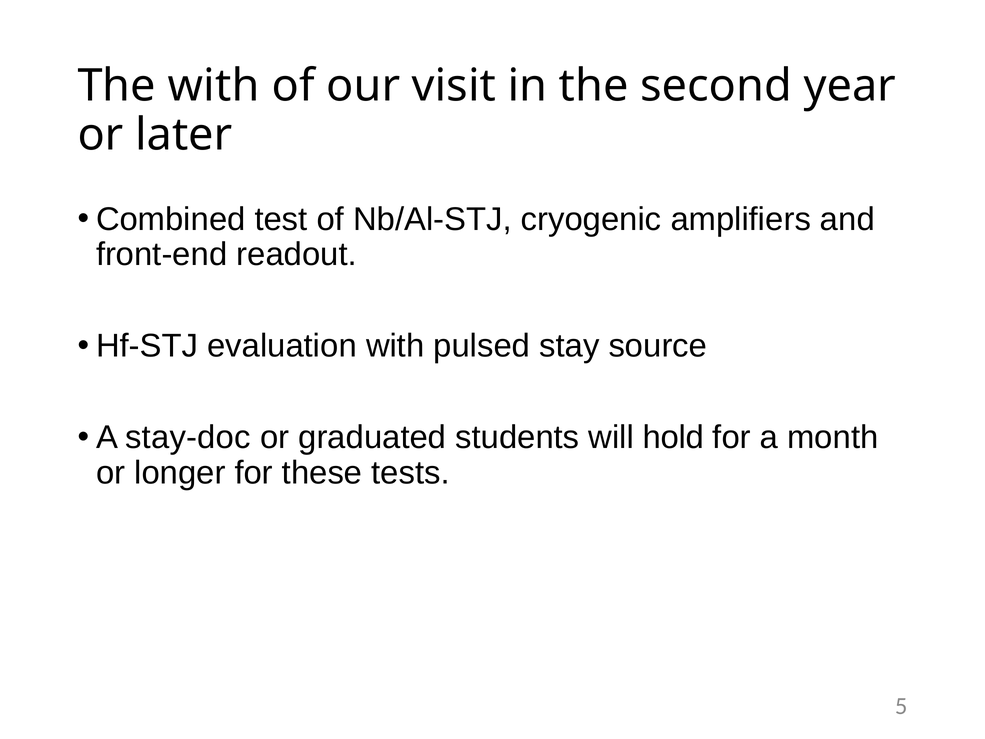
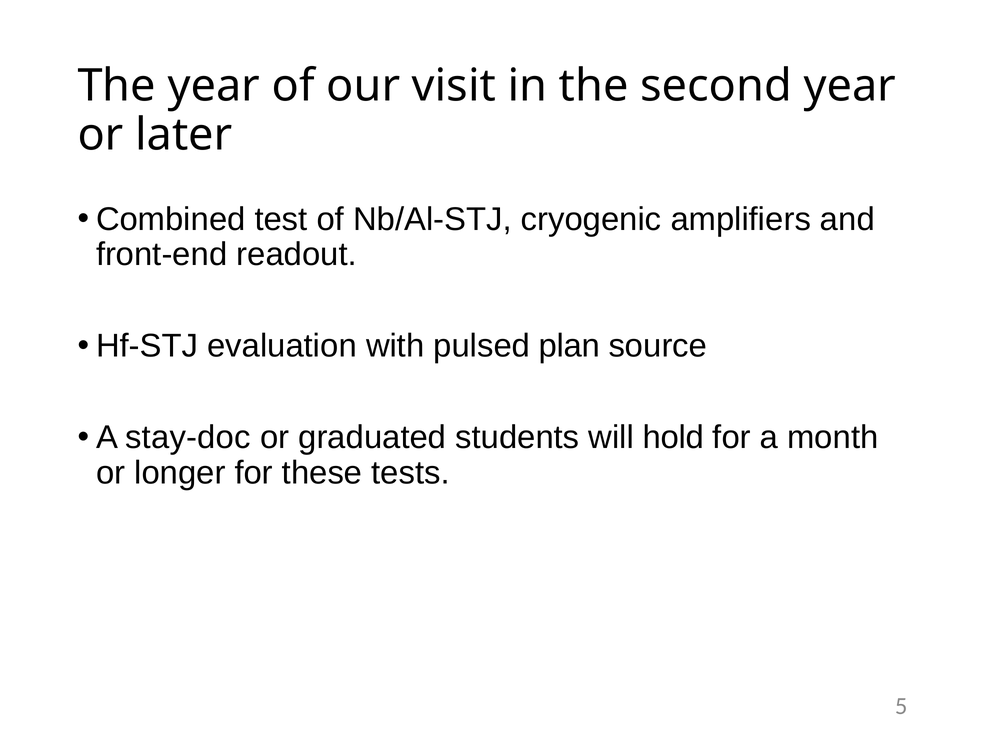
The with: with -> year
stay: stay -> plan
